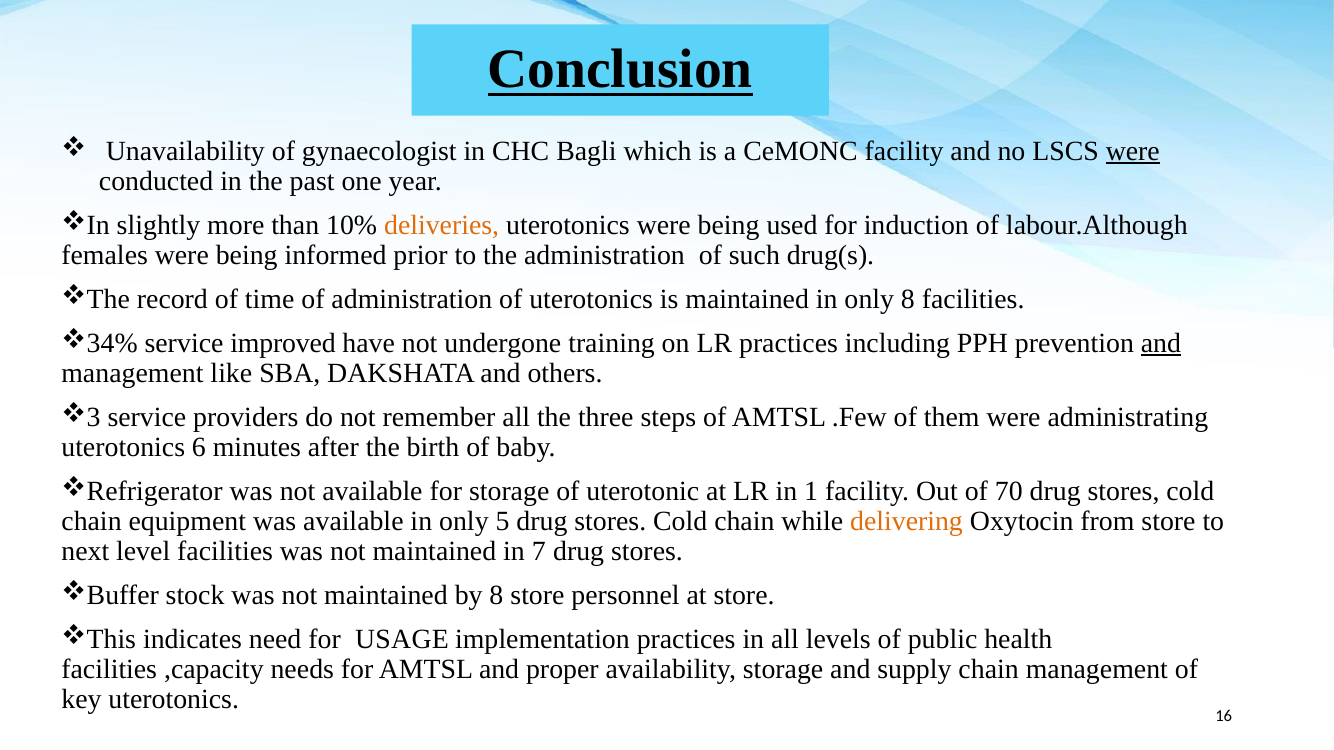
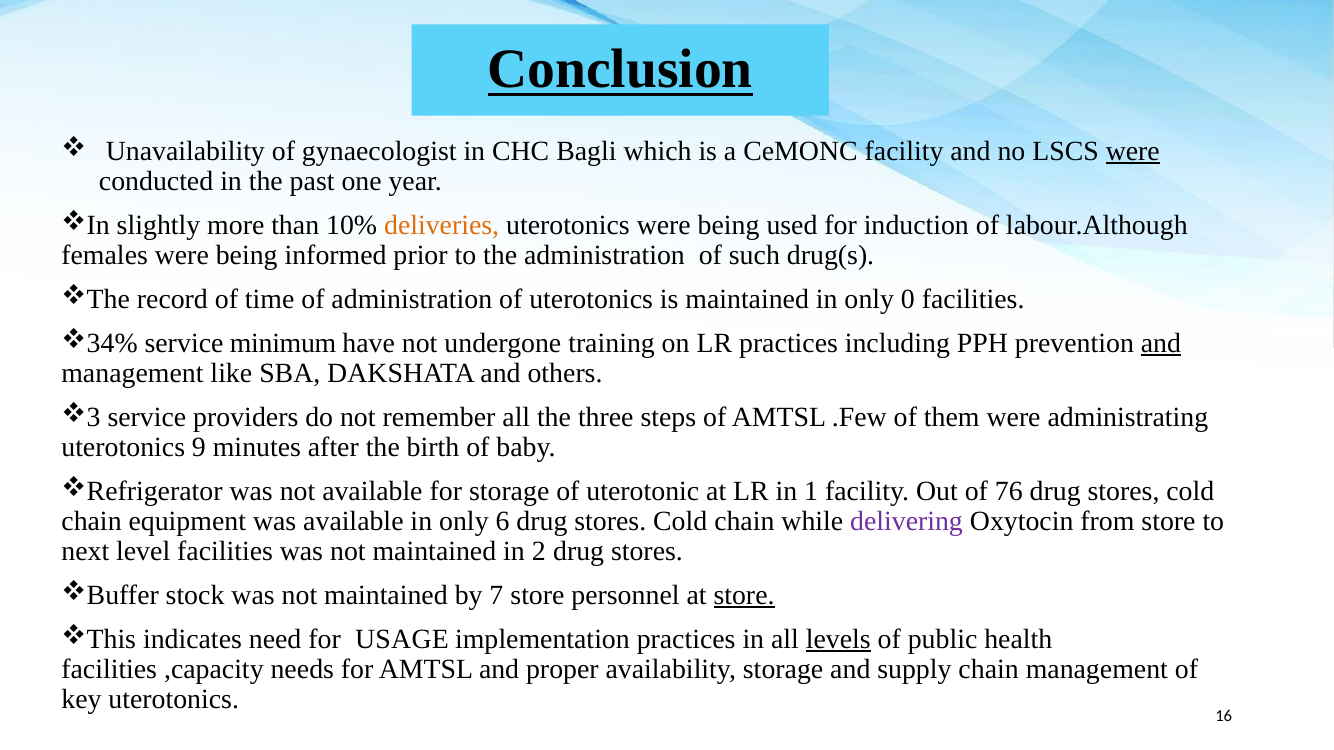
only 8: 8 -> 0
improved: improved -> minimum
6: 6 -> 9
70: 70 -> 76
5: 5 -> 6
delivering colour: orange -> purple
7: 7 -> 2
by 8: 8 -> 7
store at (744, 595) underline: none -> present
levels underline: none -> present
